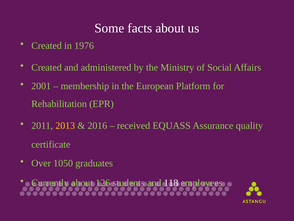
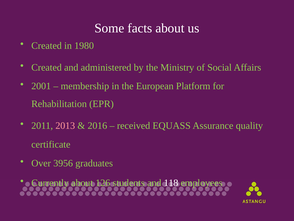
1976: 1976 -> 1980
2013 colour: yellow -> pink
1050: 1050 -> 3956
